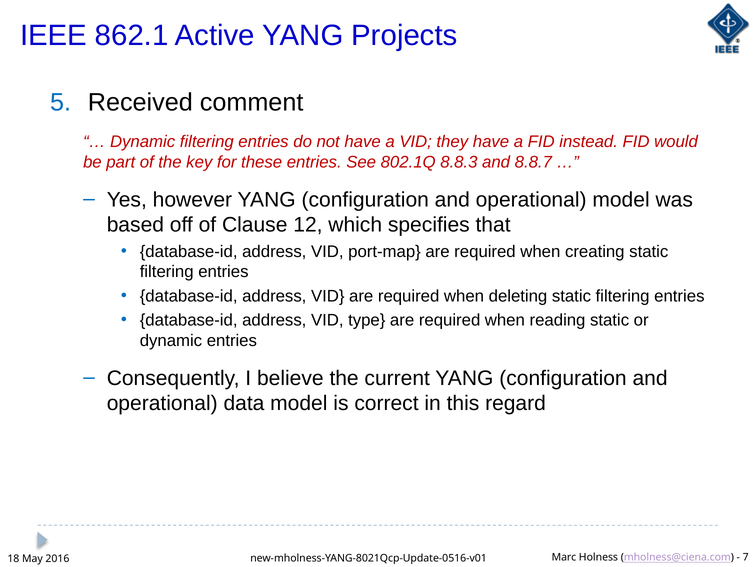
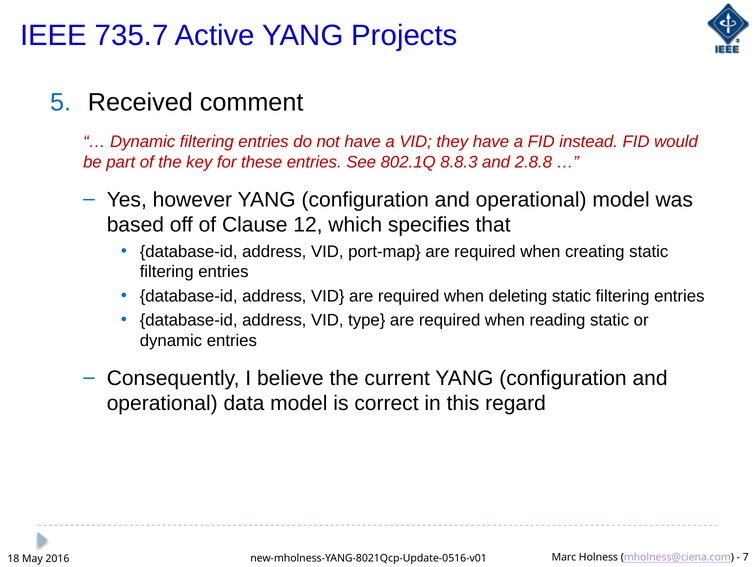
862.1: 862.1 -> 735.7
8.8.7: 8.8.7 -> 2.8.8
